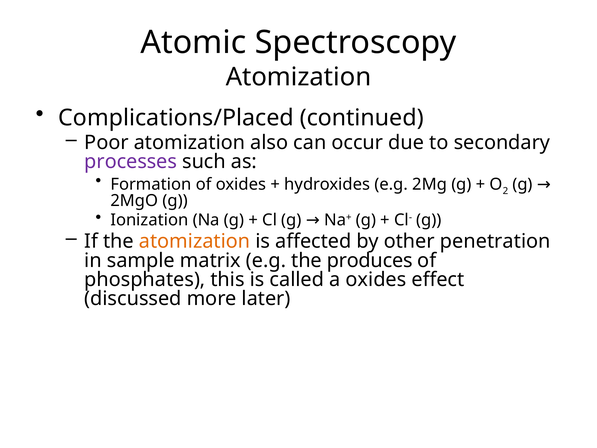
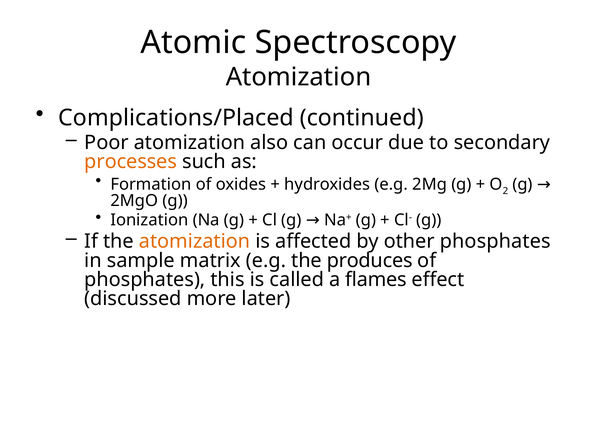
processes colour: purple -> orange
other penetration: penetration -> phosphates
a oxides: oxides -> flames
